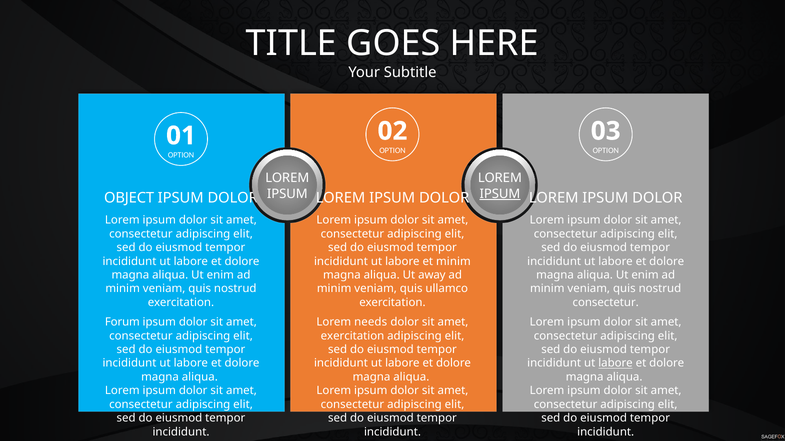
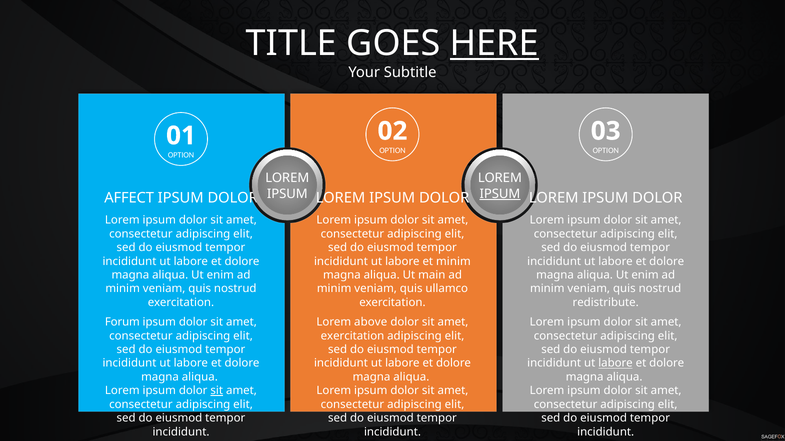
HERE underline: none -> present
OBJECT: OBJECT -> AFFECT
away: away -> main
consectetur at (606, 303): consectetur -> redistribute
needs: needs -> above
sit at (217, 391) underline: none -> present
